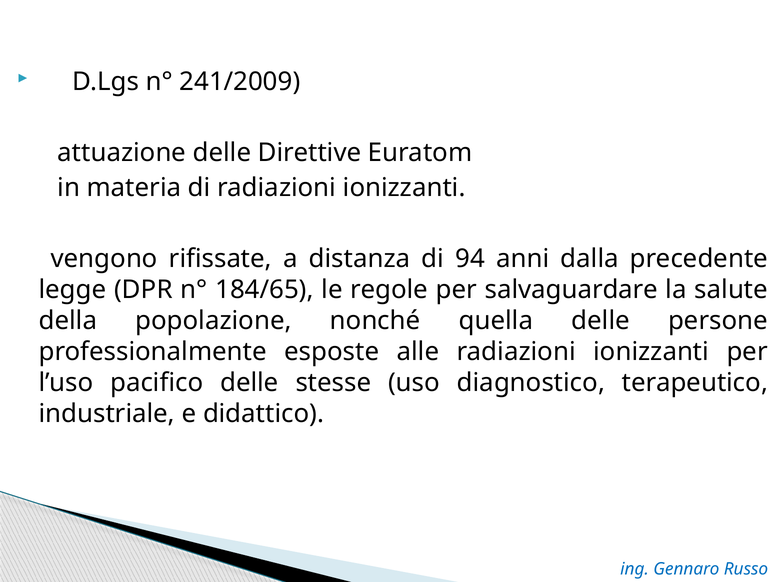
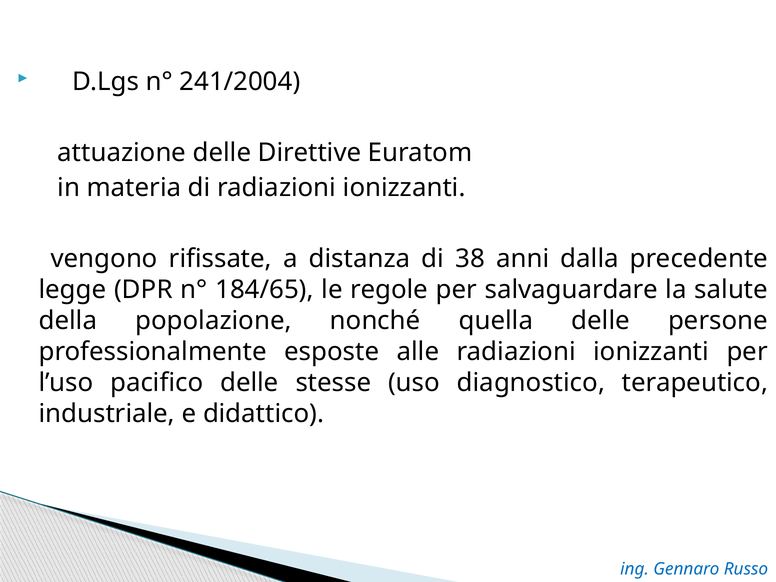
241/2009: 241/2009 -> 241/2004
94: 94 -> 38
